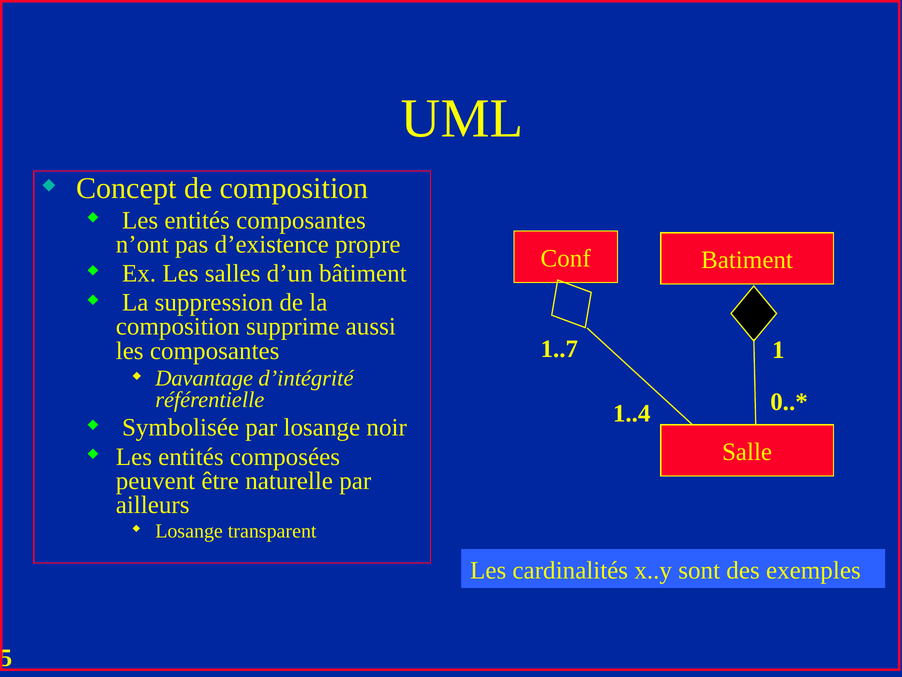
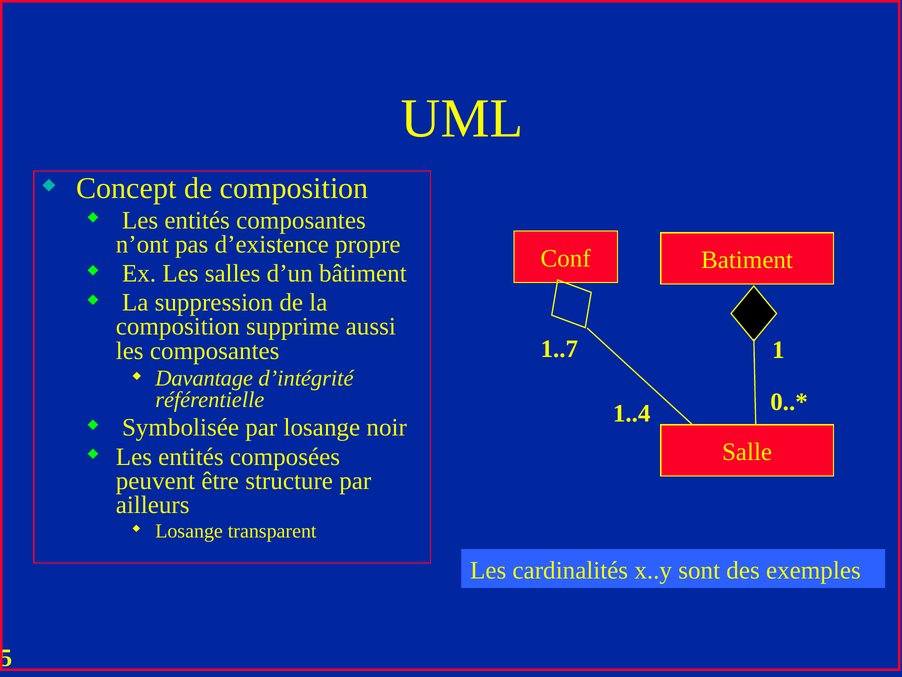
naturelle: naturelle -> structure
